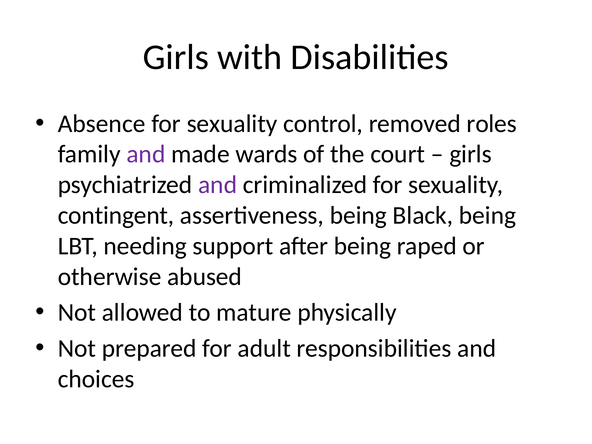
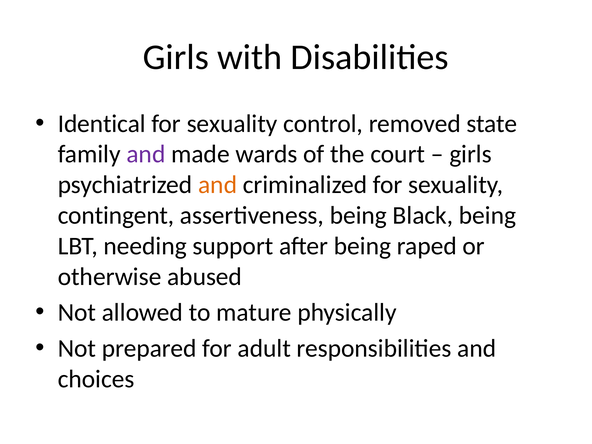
Absence: Absence -> Identical
roles: roles -> state
and at (218, 185) colour: purple -> orange
